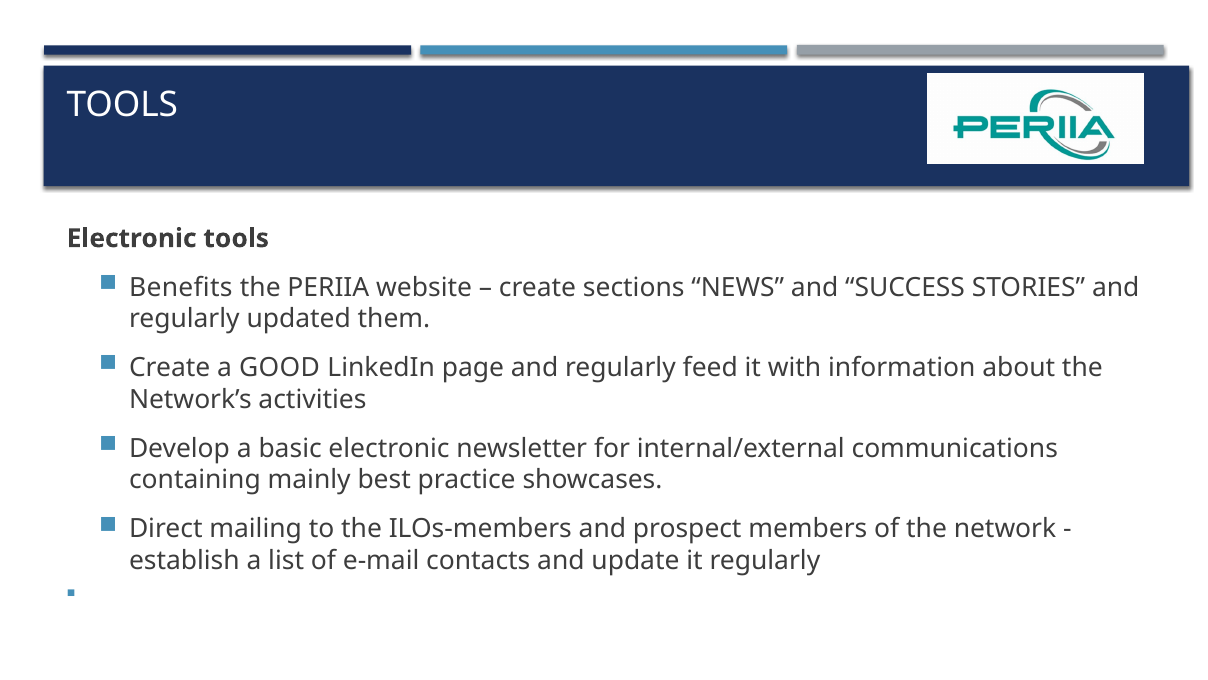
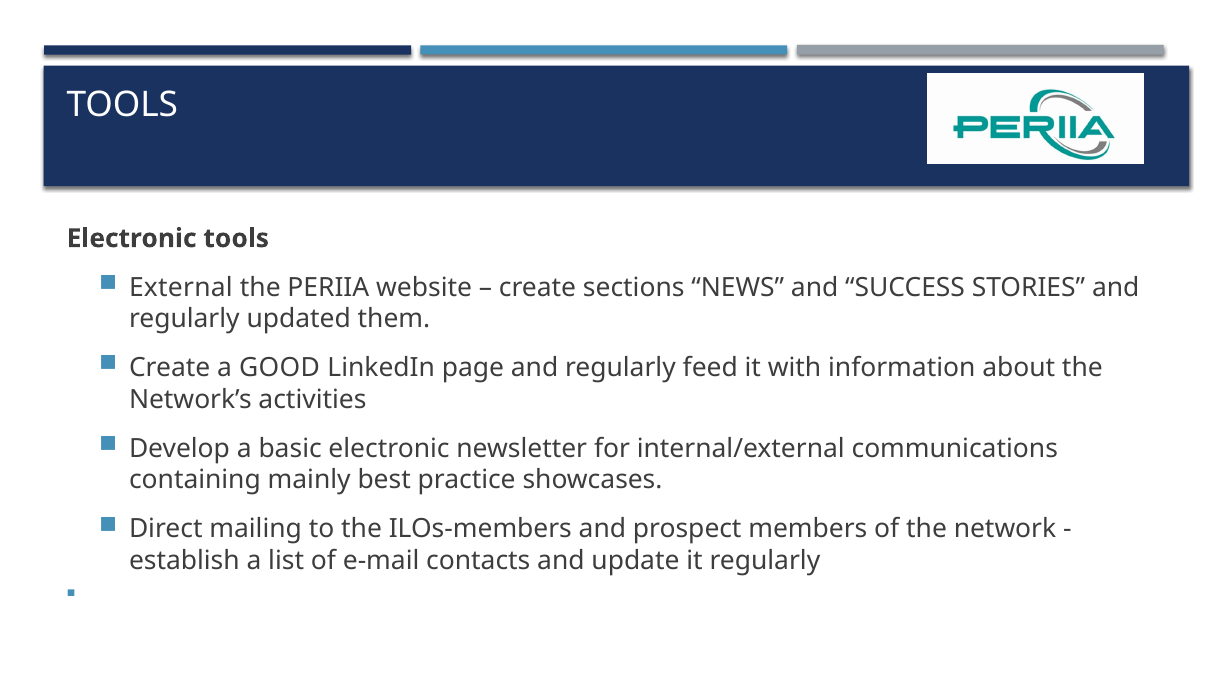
Benefits: Benefits -> External
